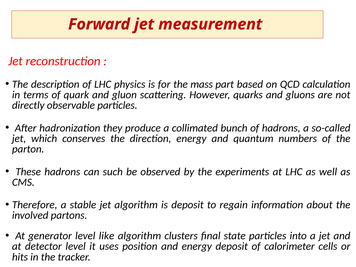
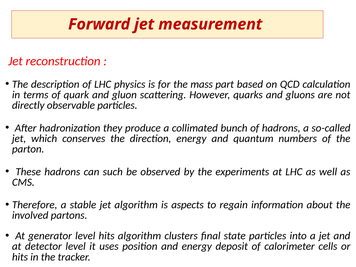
is deposit: deposit -> aspects
level like: like -> hits
